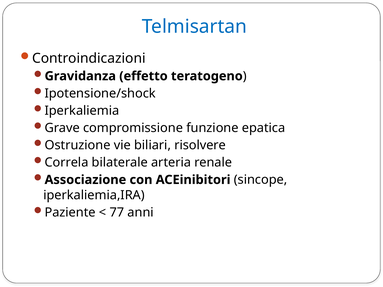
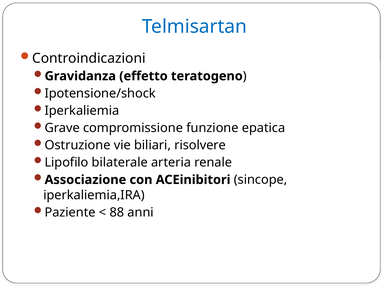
Correla: Correla -> Lipofilo
77: 77 -> 88
